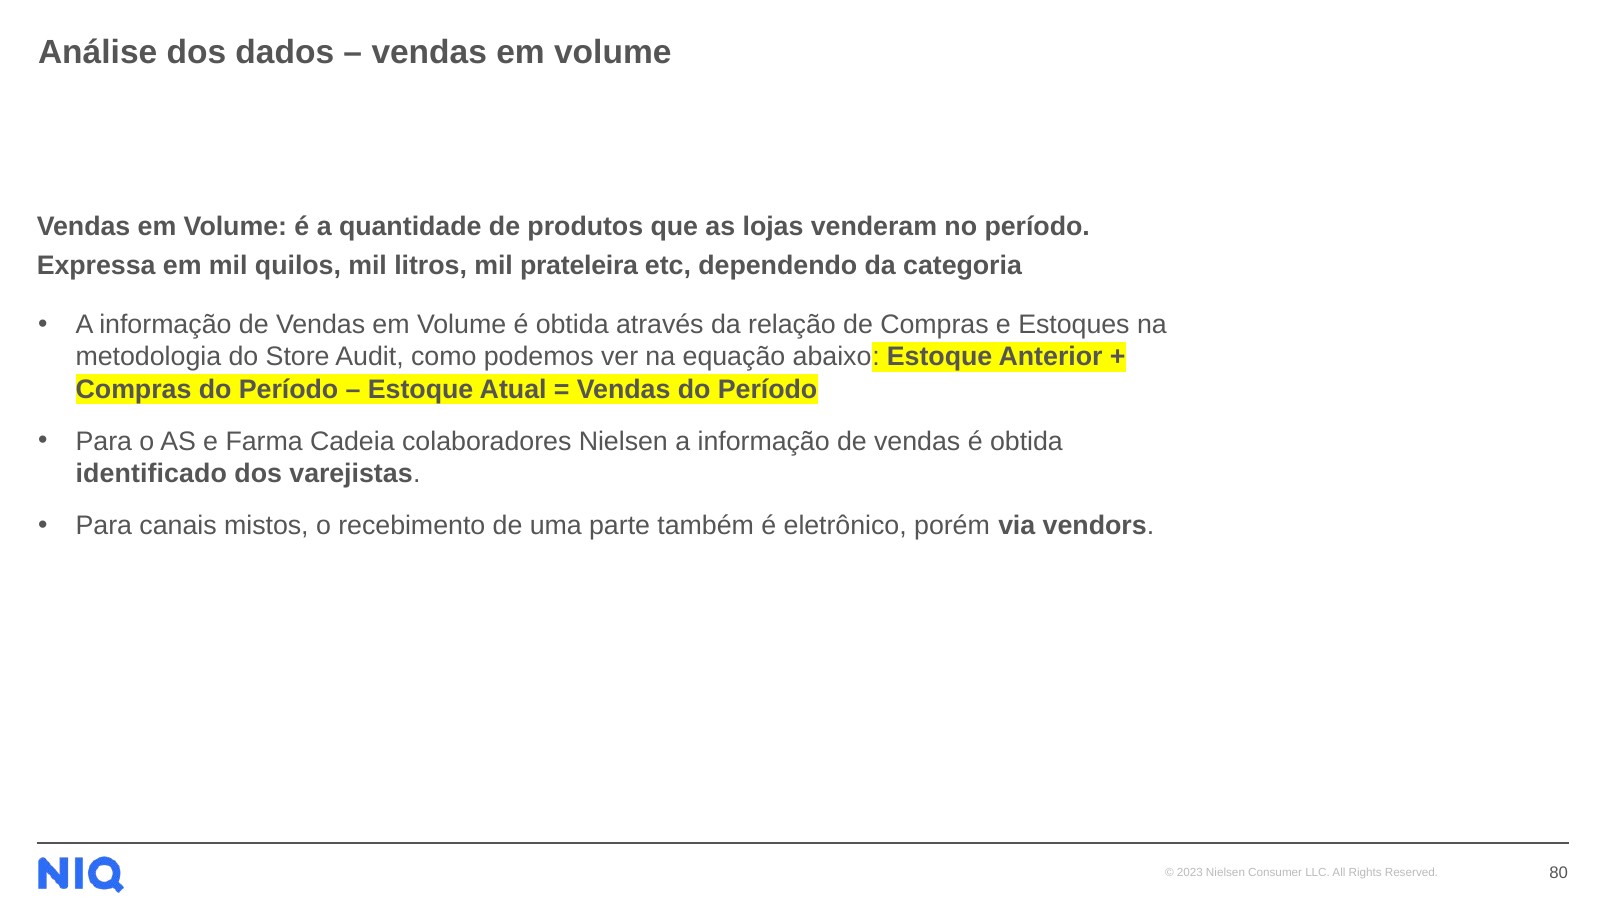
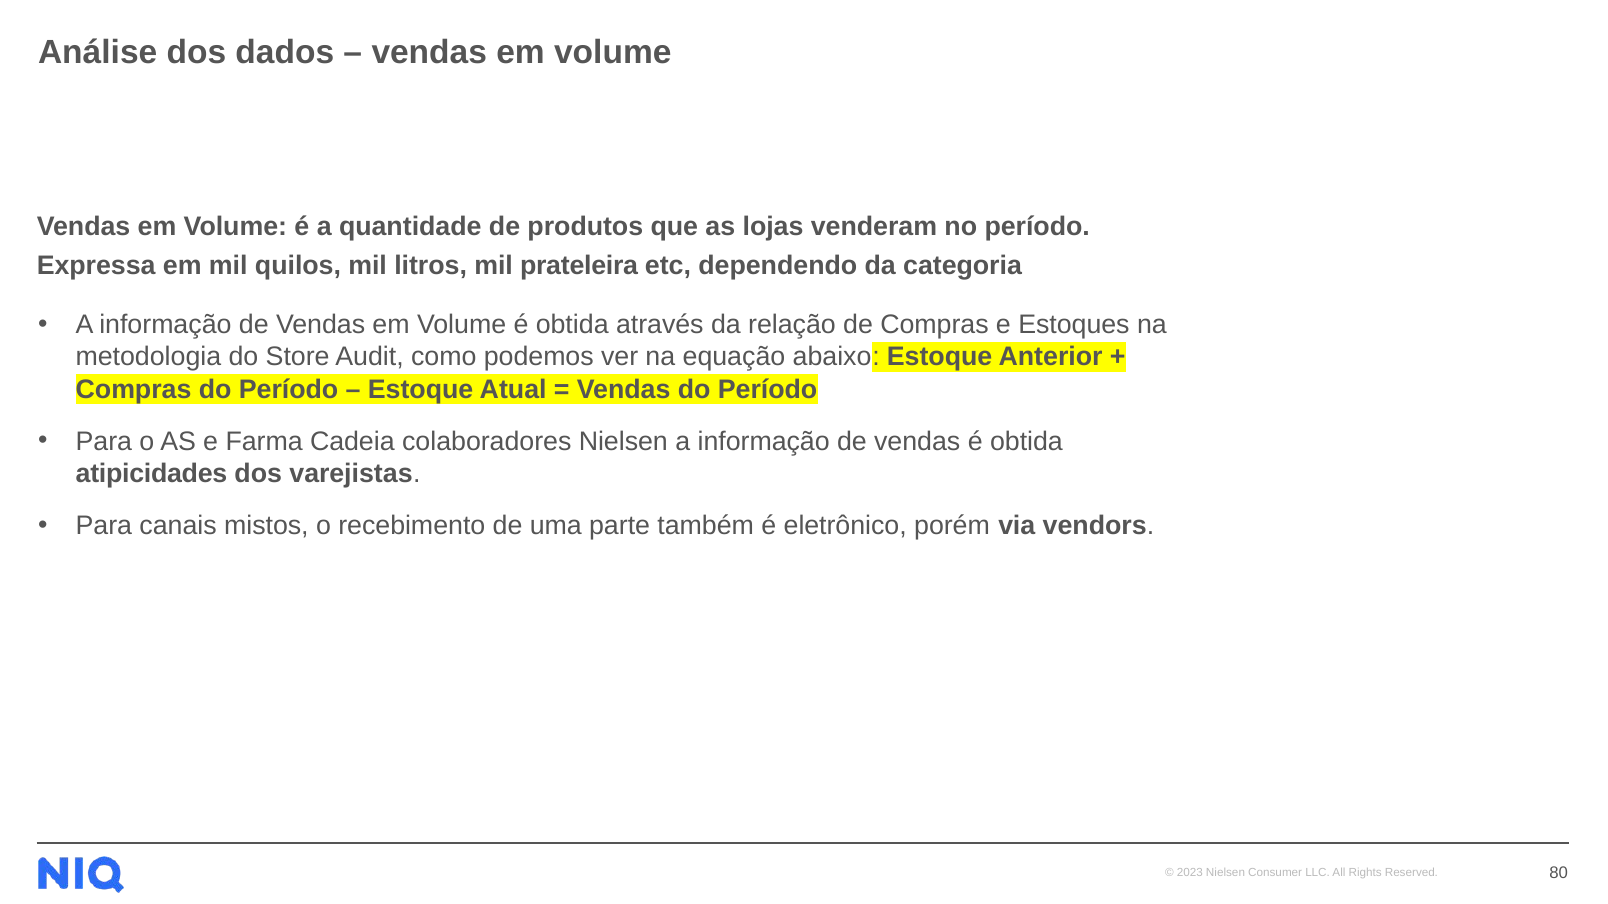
identificado: identificado -> atipicidades
